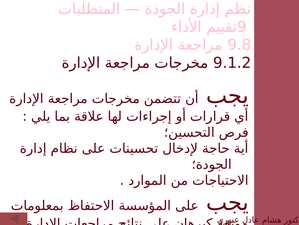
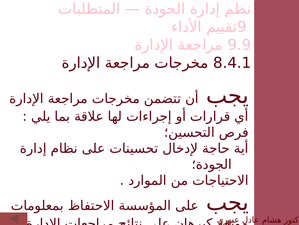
9.8: 9.8 -> 9.9
9.1.2: 9.1.2 -> 8.4.1
